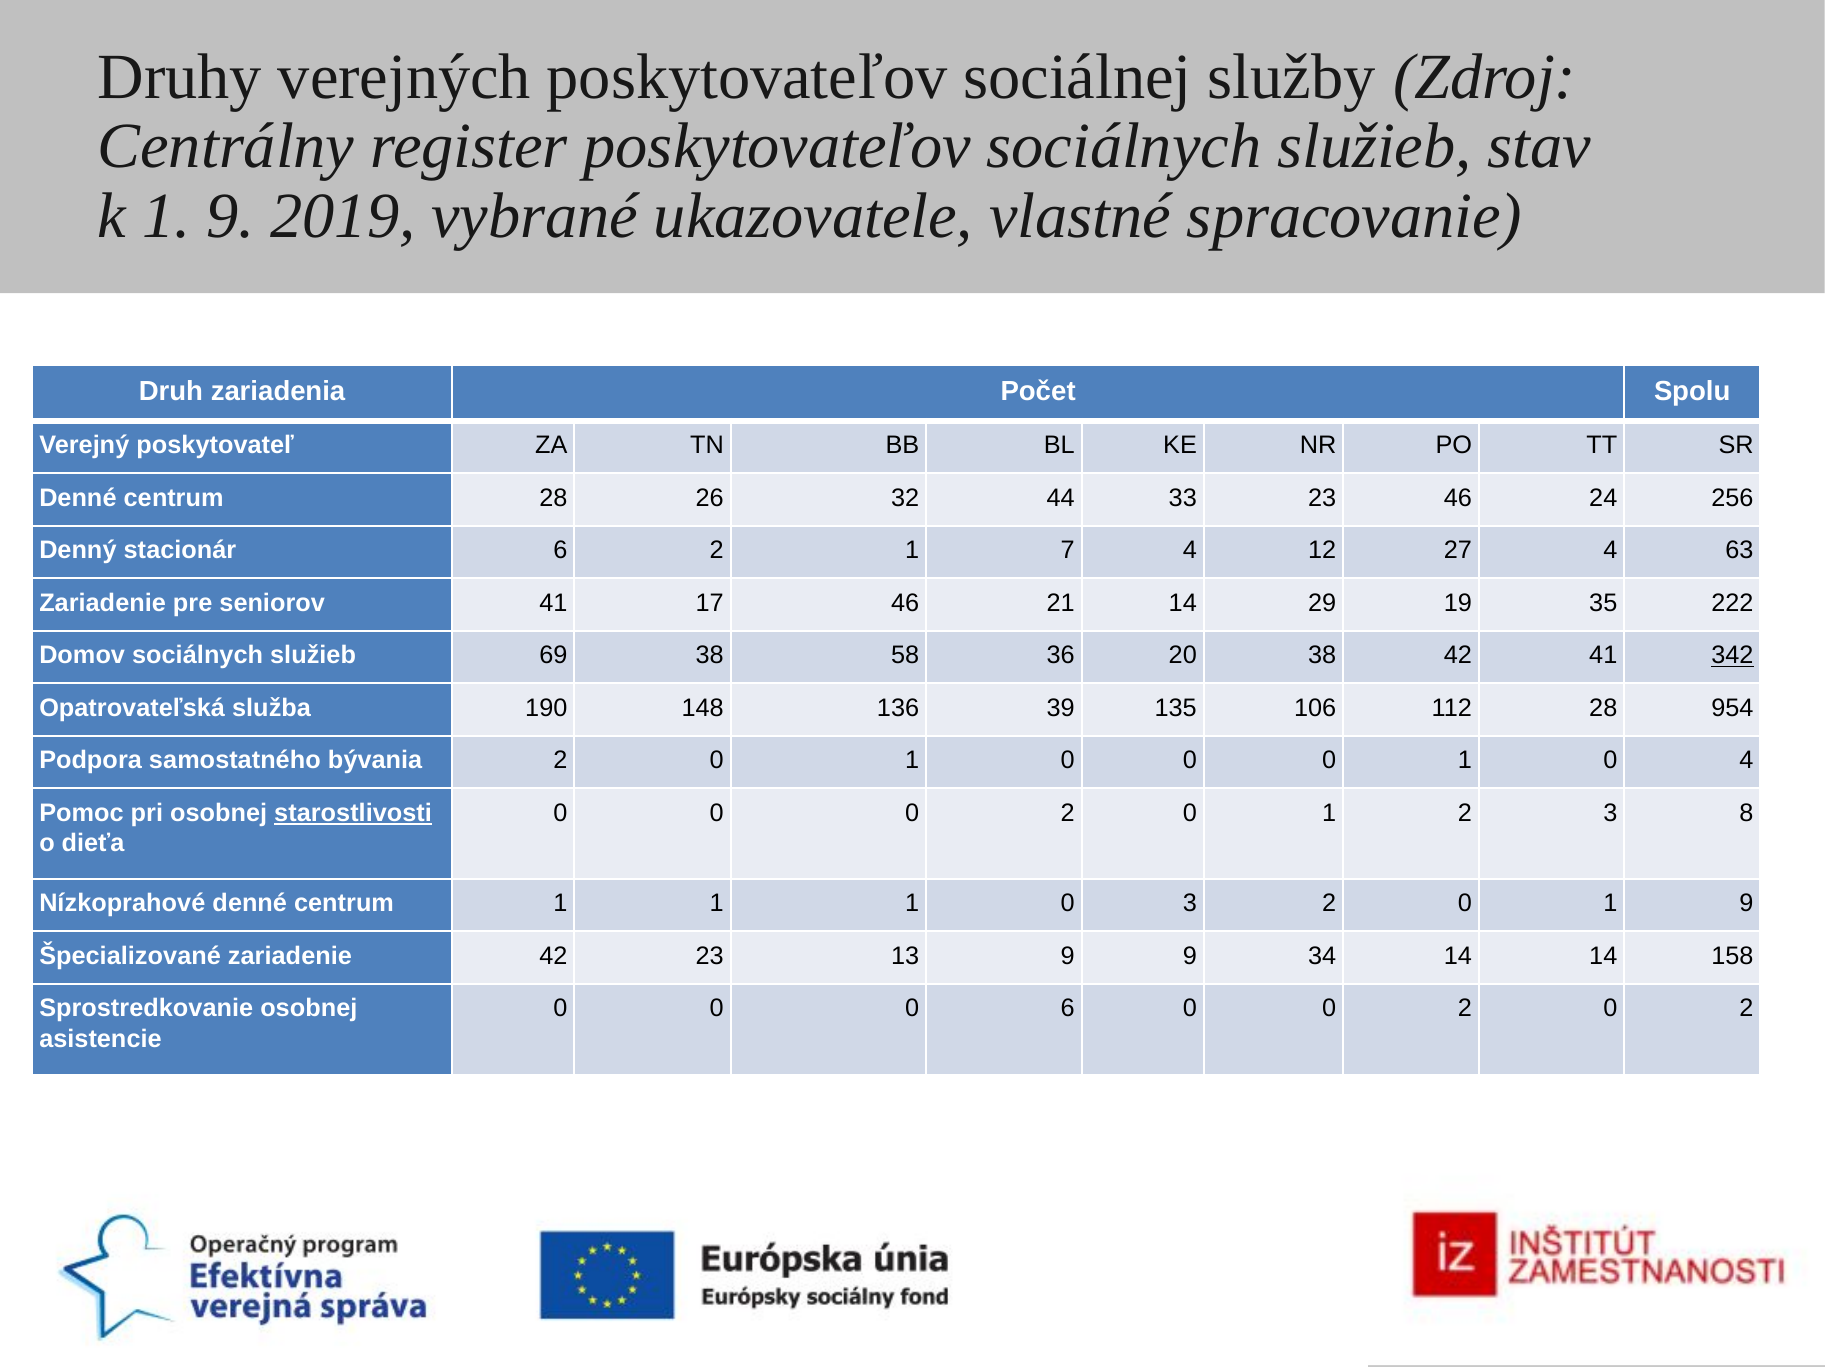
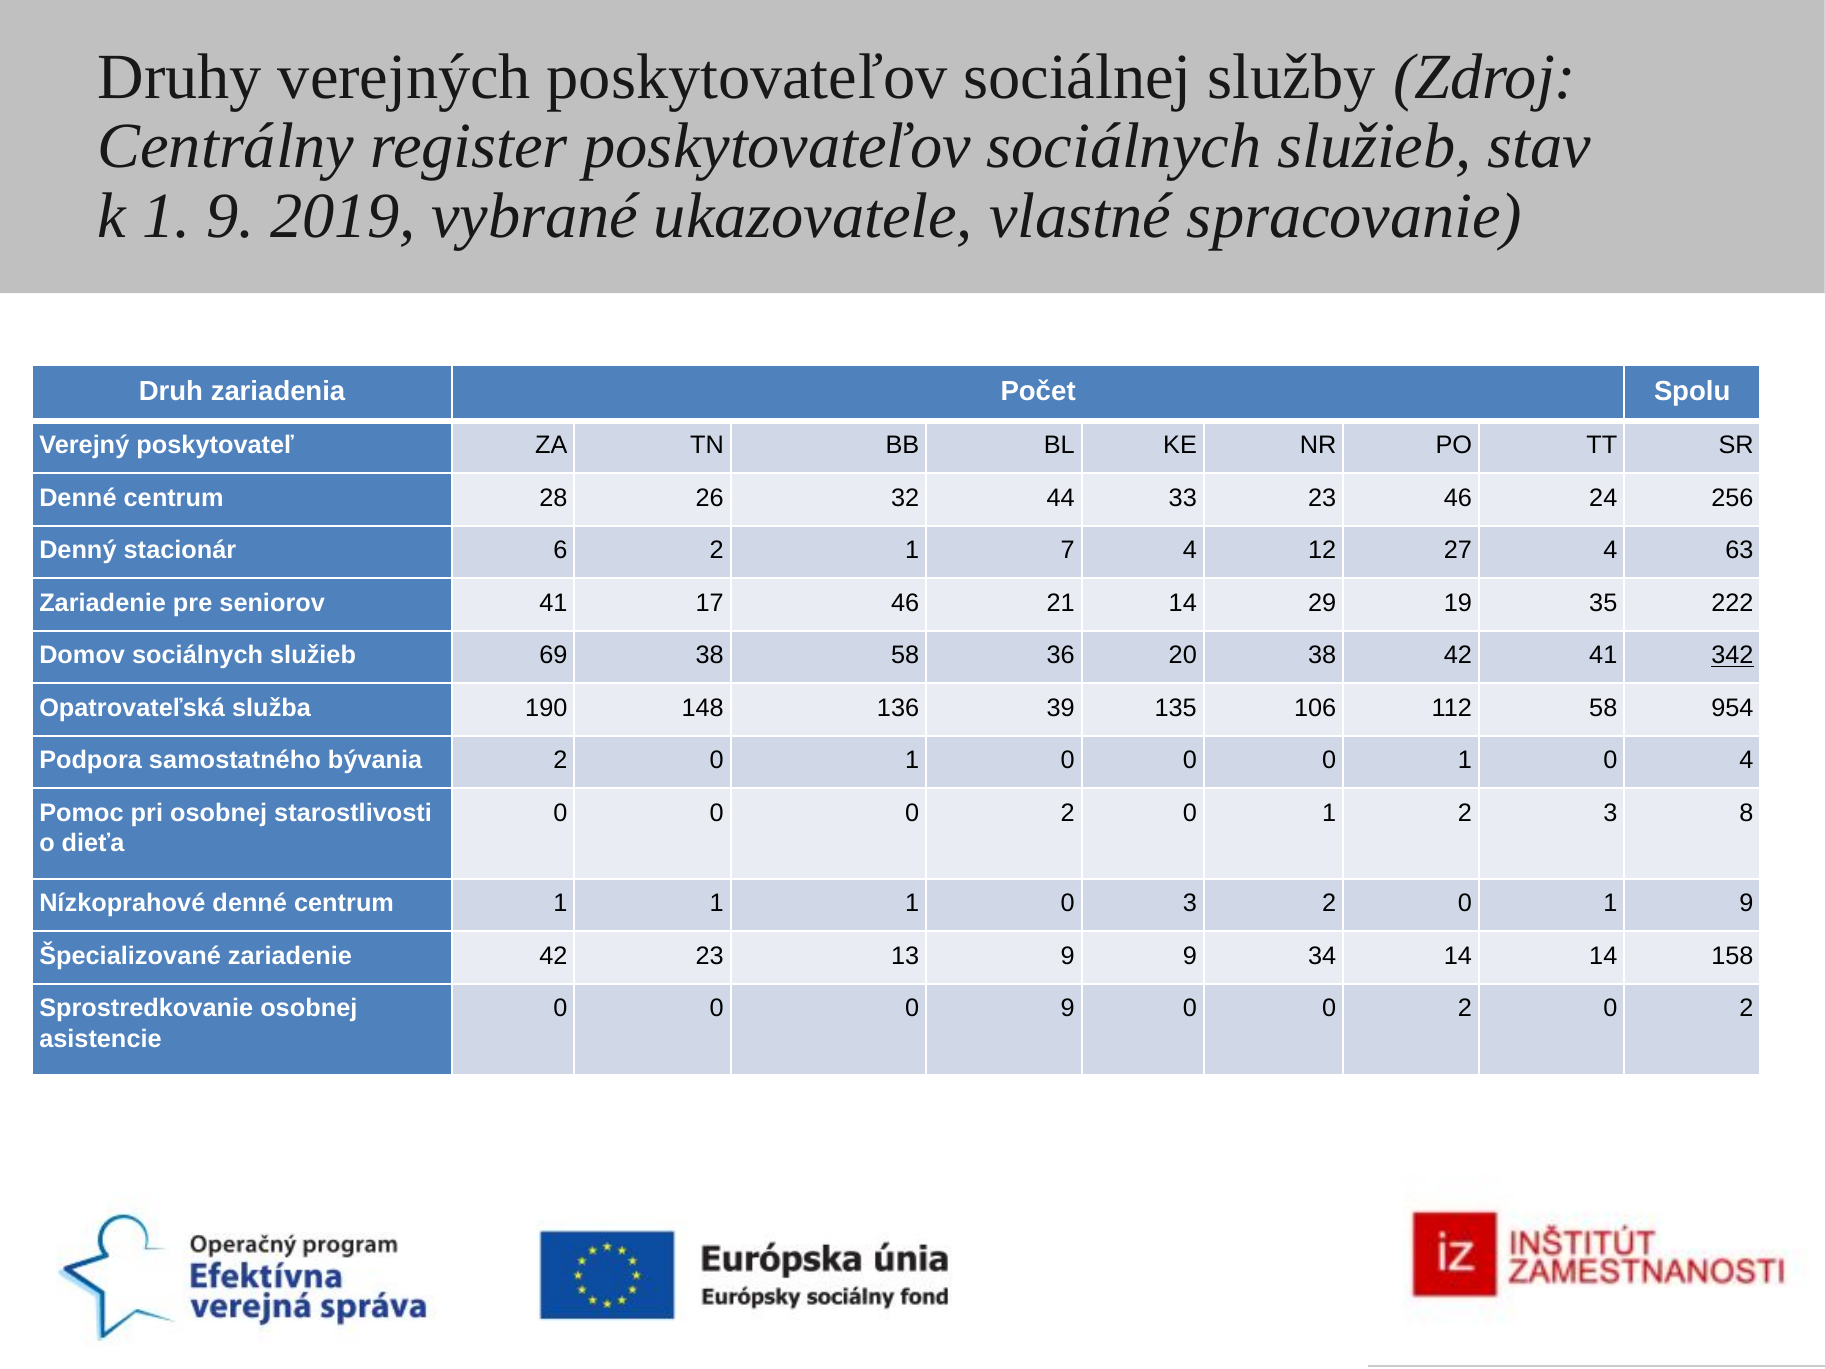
112 28: 28 -> 58
starostlivosti underline: present -> none
0 6: 6 -> 9
